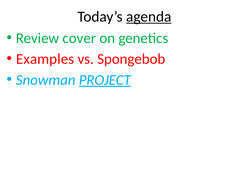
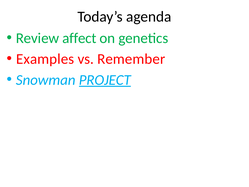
agenda underline: present -> none
cover: cover -> affect
Spongebob: Spongebob -> Remember
